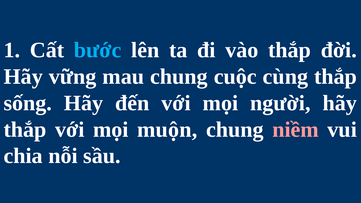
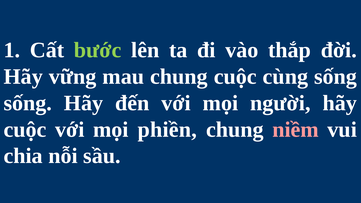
bước colour: light blue -> light green
cùng thắp: thắp -> sống
thắp at (25, 130): thắp -> cuộc
muộn: muộn -> phiền
